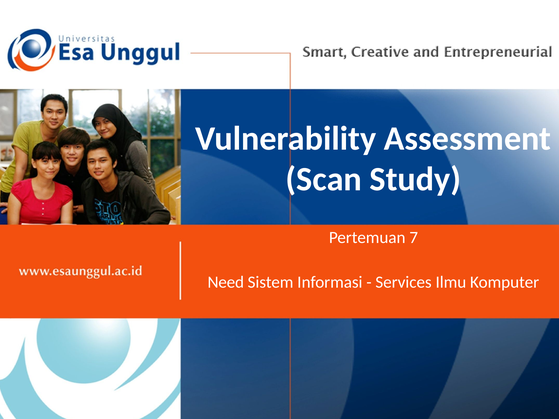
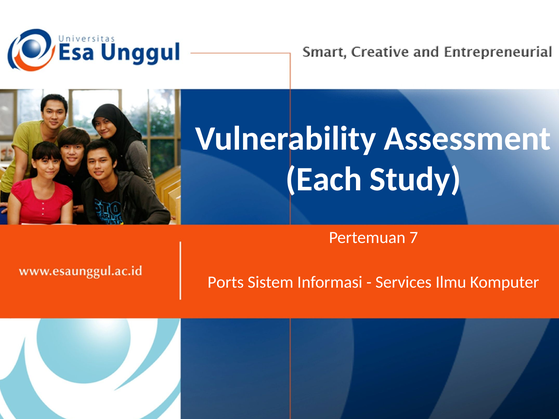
Scan: Scan -> Each
Need: Need -> Ports
